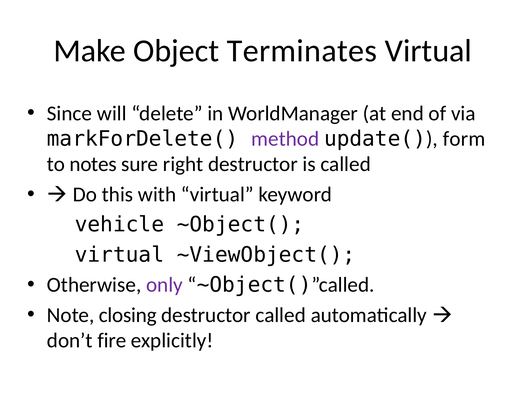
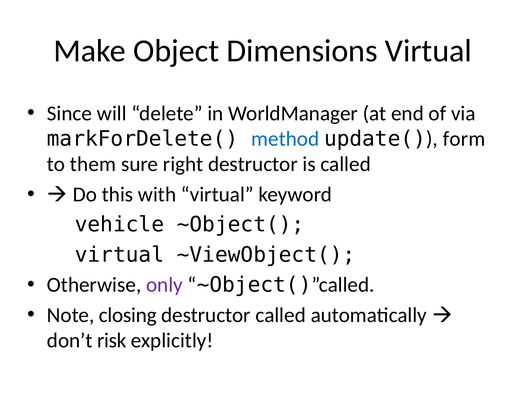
Terminates: Terminates -> Dimensions
method colour: purple -> blue
notes: notes -> them
fire: fire -> risk
